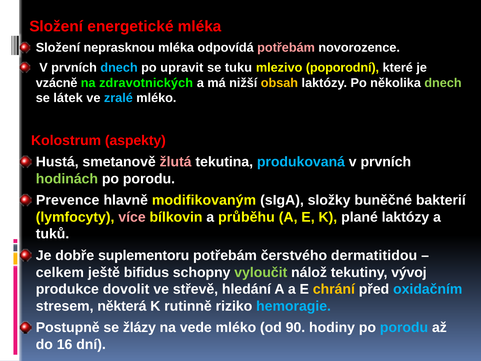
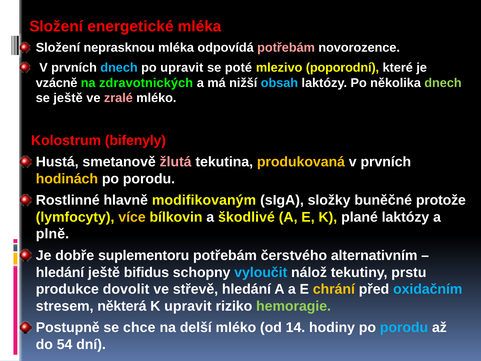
tuku: tuku -> poté
obsah colour: yellow -> light blue
se látek: látek -> ještě
zralé colour: light blue -> pink
aspekty: aspekty -> bifenyly
produkovaná colour: light blue -> yellow
hodinách colour: light green -> yellow
Prevence: Prevence -> Rostlinné
bakterií: bakterií -> protože
více colour: pink -> yellow
průběhu: průběhu -> škodlivé
tuků: tuků -> plně
dermatitidou: dermatitidou -> alternativním
celkem at (60, 272): celkem -> hledání
vyloučit colour: light green -> light blue
vývoj: vývoj -> prstu
K rutinně: rutinně -> upravit
hemoragie colour: light blue -> light green
žlázy: žlázy -> chce
vede: vede -> delší
90: 90 -> 14
16: 16 -> 54
